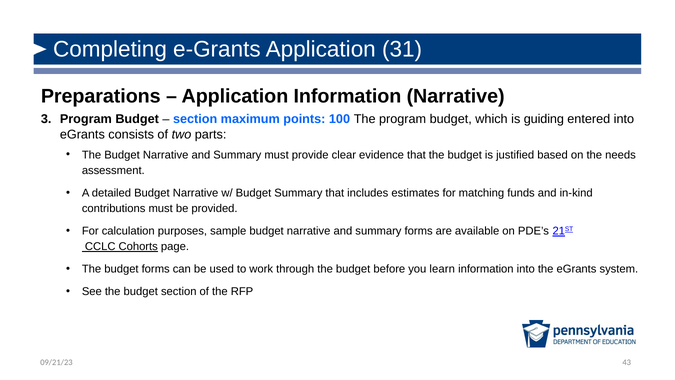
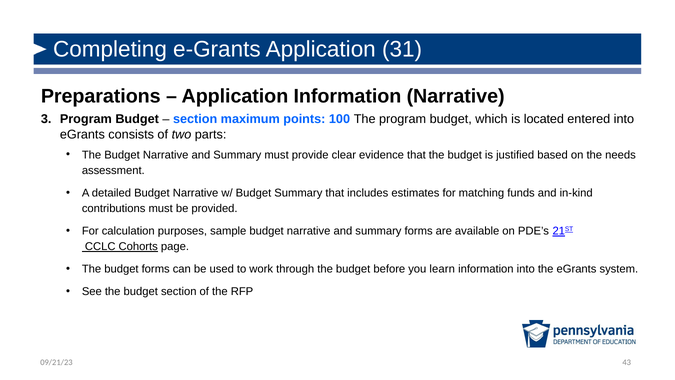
guiding: guiding -> located
